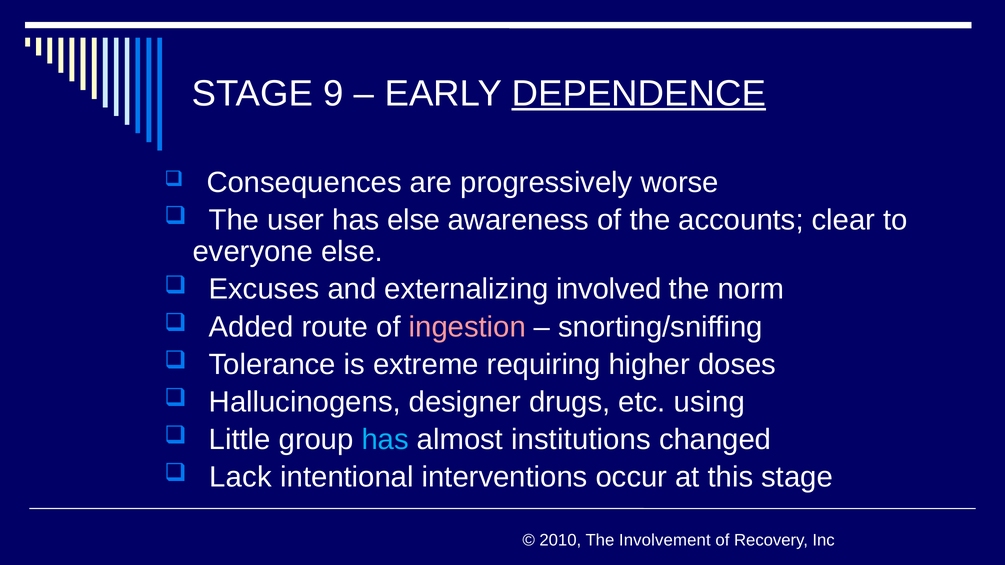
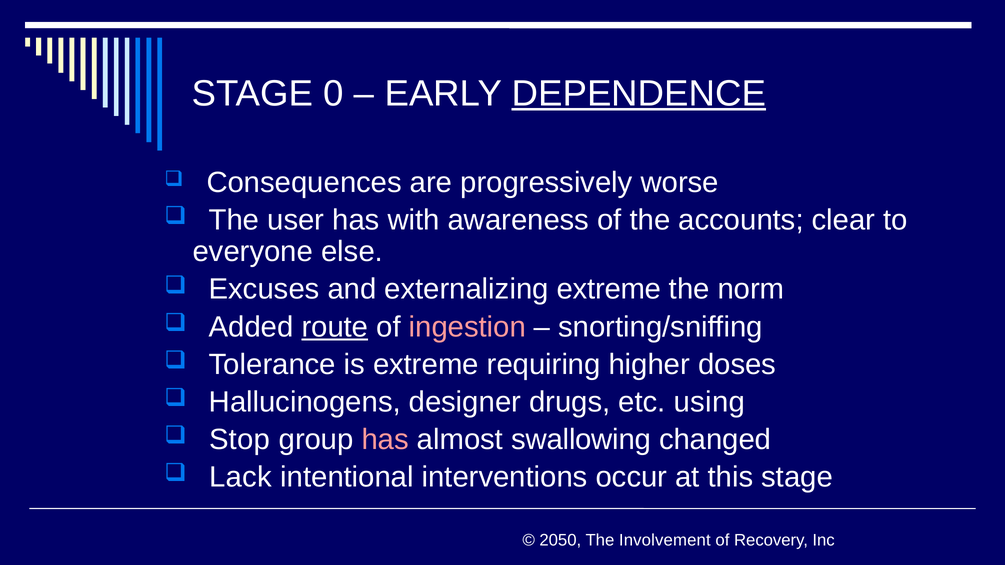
9: 9 -> 0
has else: else -> with
externalizing involved: involved -> extreme
route underline: none -> present
Little: Little -> Stop
has at (385, 440) colour: light blue -> pink
institutions: institutions -> swallowing
2010: 2010 -> 2050
